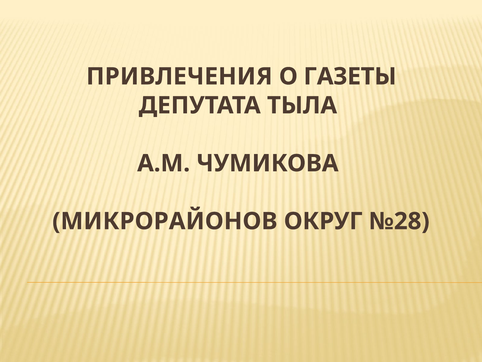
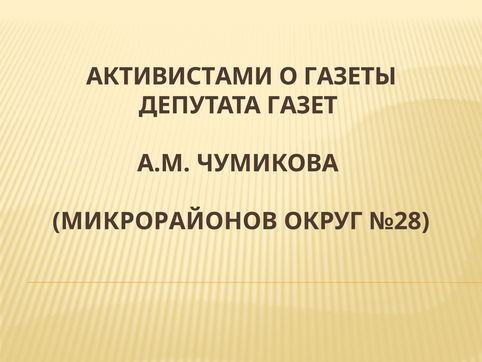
ПРИВЛЕЧЕНИЯ: ПРИВЛЕЧЕНИЯ -> АКТИВИСТАМИ
ТЫЛА: ТЫЛА -> ГАЗЕТ
